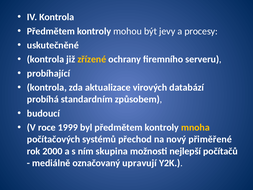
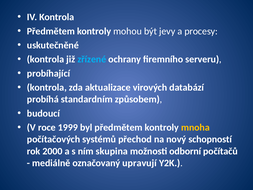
zřízené colour: yellow -> light blue
přiměřené: přiměřené -> schopností
nejlepší: nejlepší -> odborní
